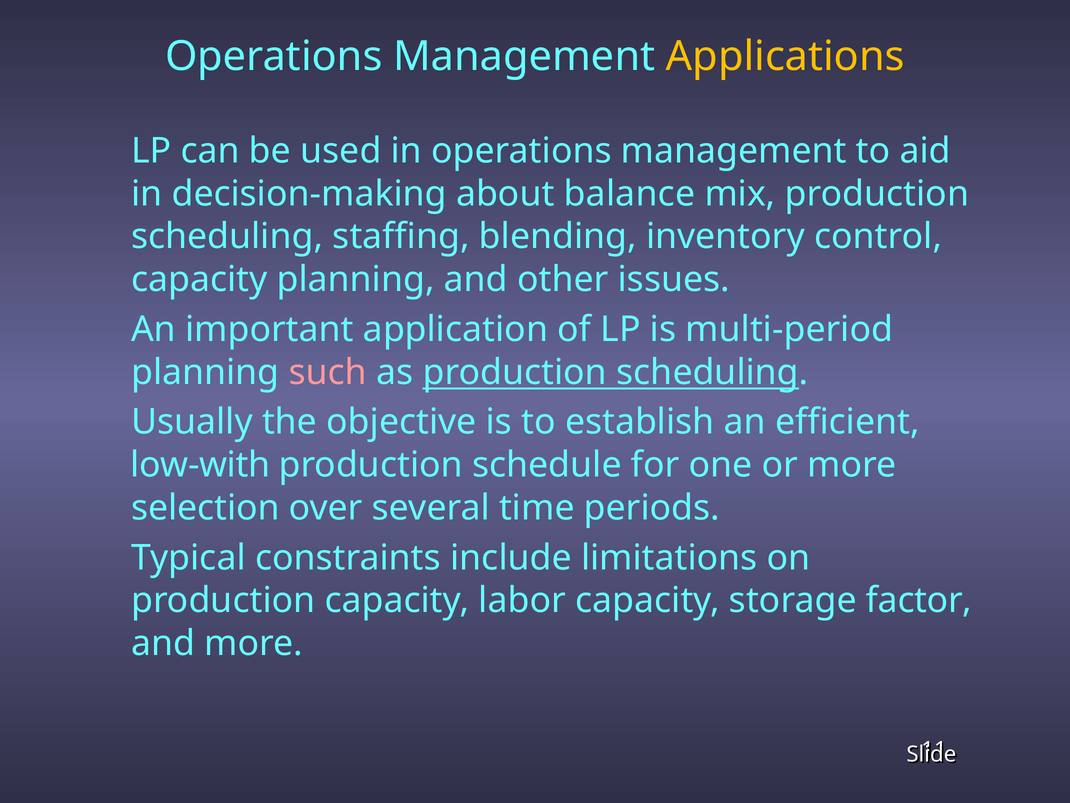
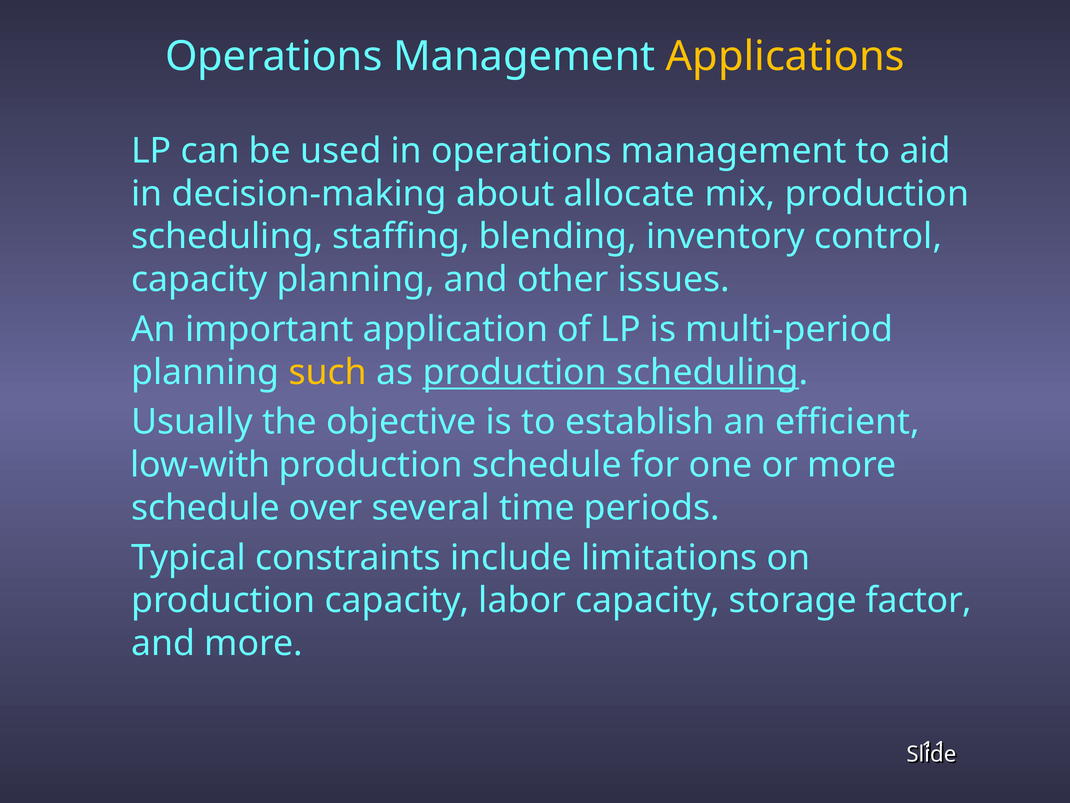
balance: balance -> allocate
such colour: pink -> yellow
selection at (205, 508): selection -> schedule
